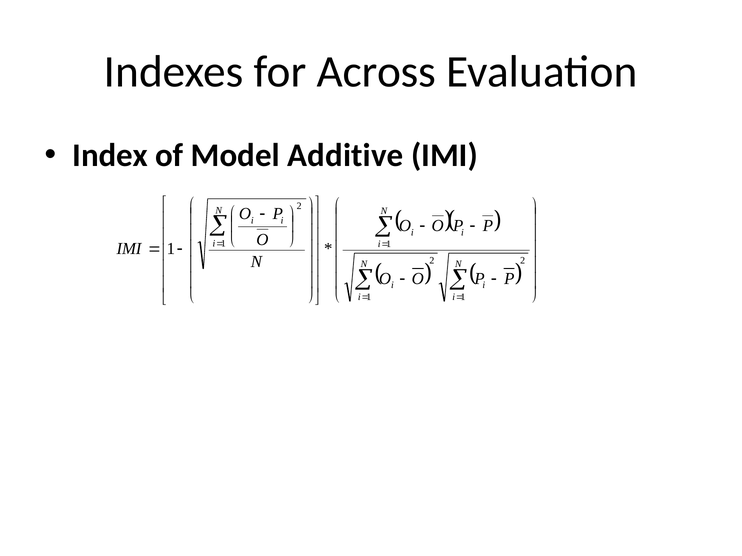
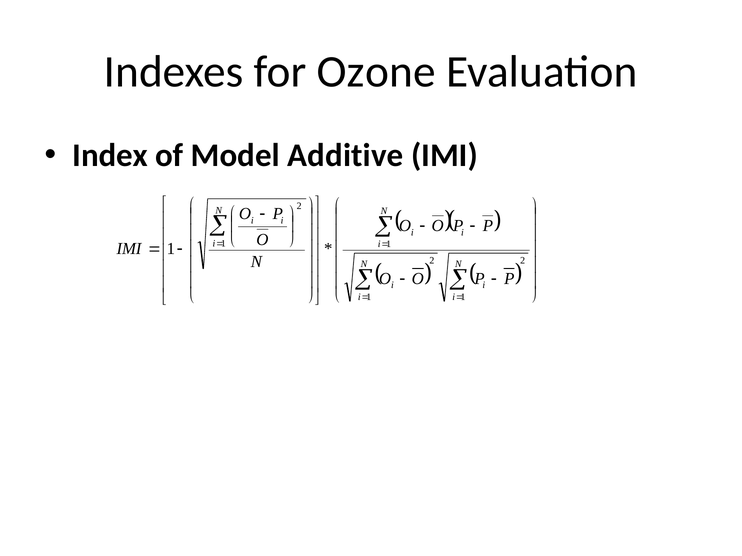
Across: Across -> Ozone
